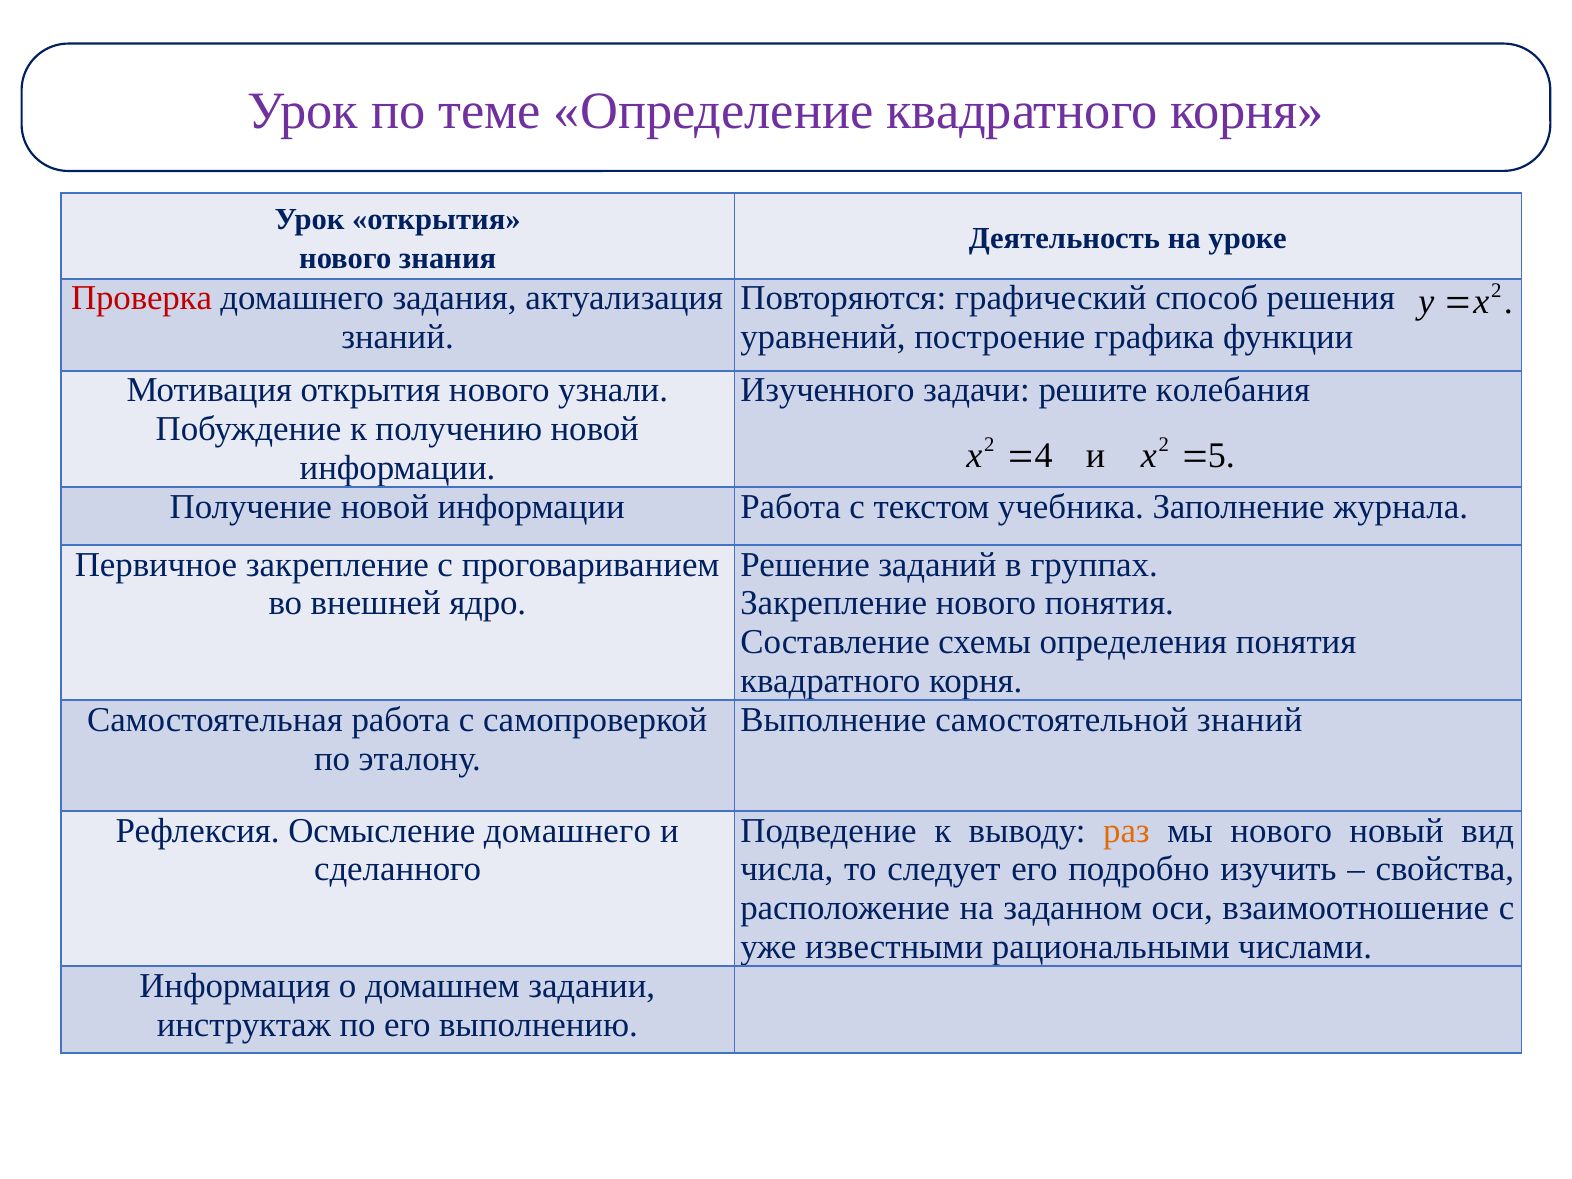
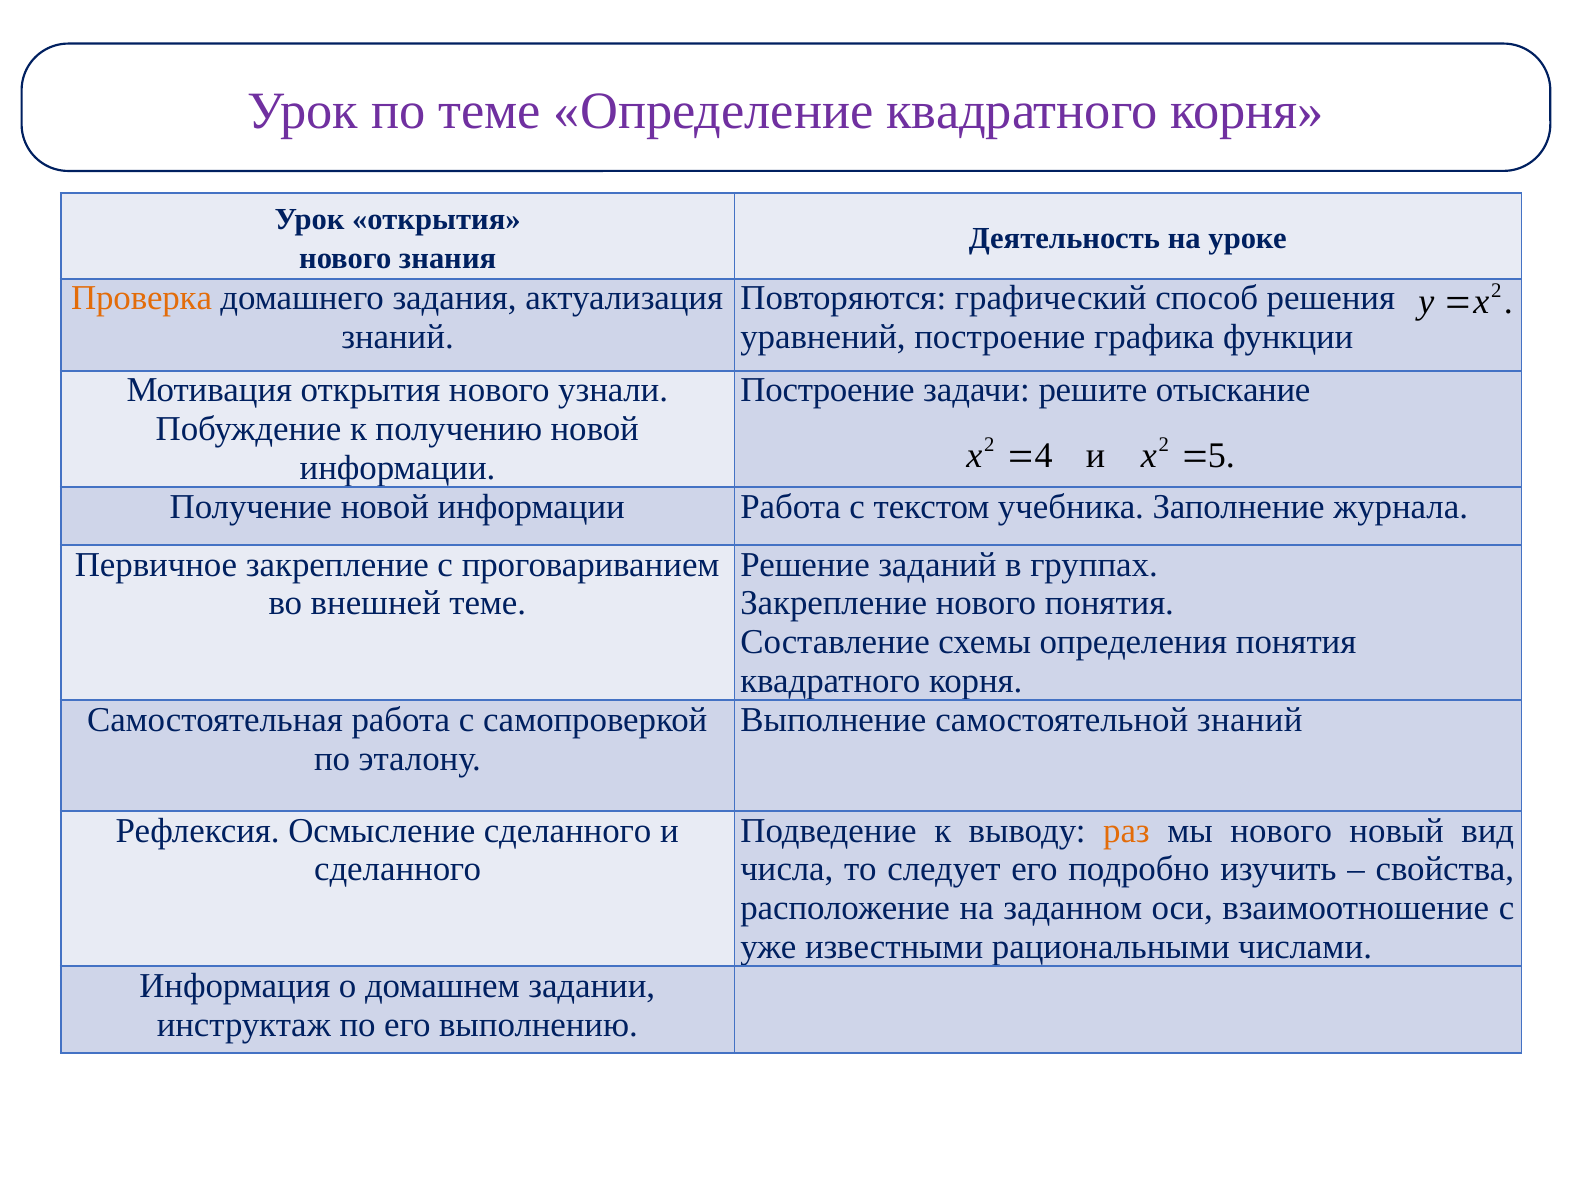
Проверка colour: red -> orange
Изученного at (828, 390): Изученного -> Построение
колебания: колебания -> отыскание
внешней ядро: ядро -> теме
Осмысление домашнего: домашнего -> сделанного
